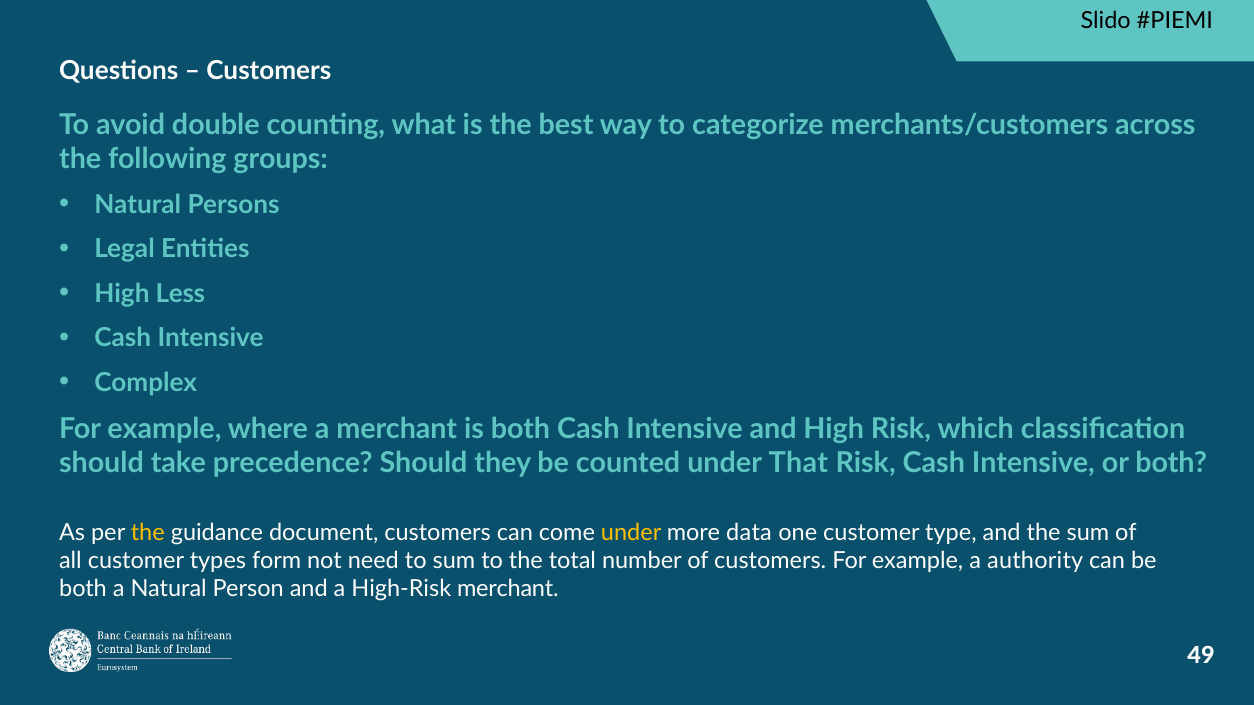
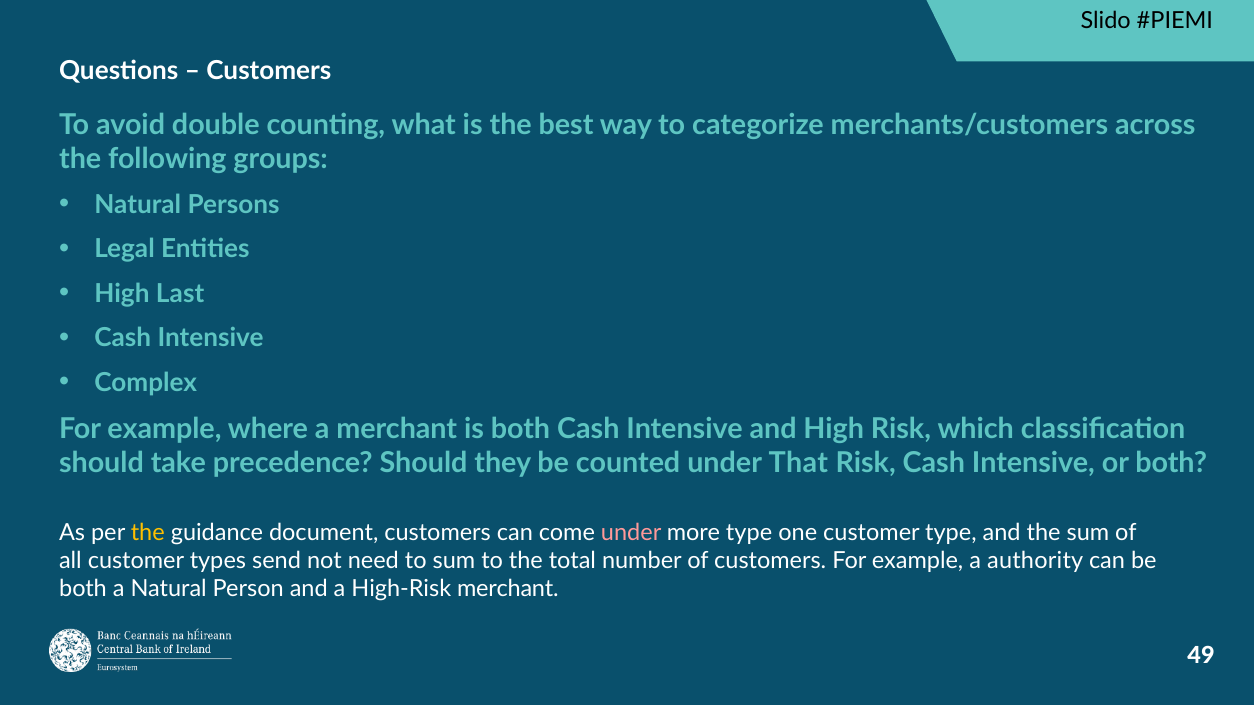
Less: Less -> Last
under at (631, 533) colour: yellow -> pink
more data: data -> type
form: form -> send
